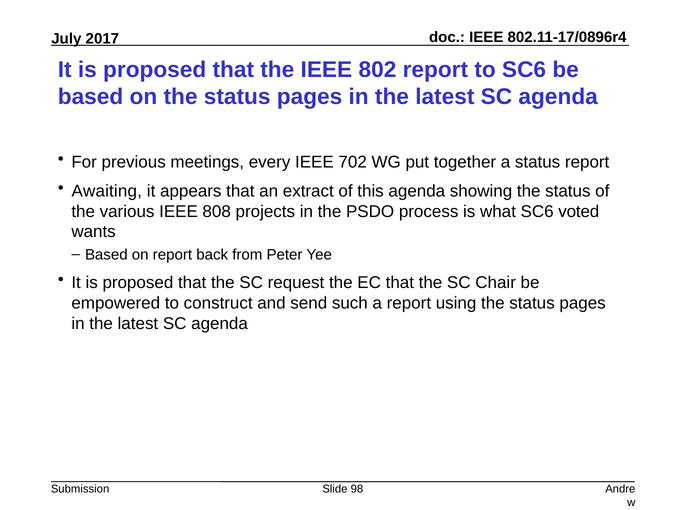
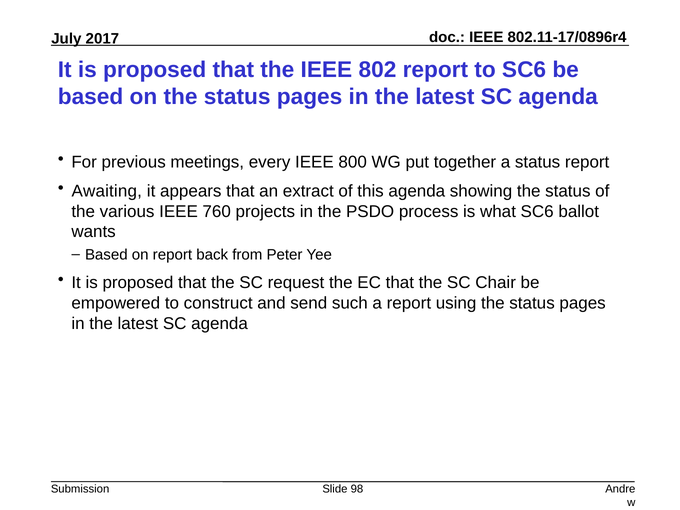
702: 702 -> 800
808: 808 -> 760
voted: voted -> ballot
